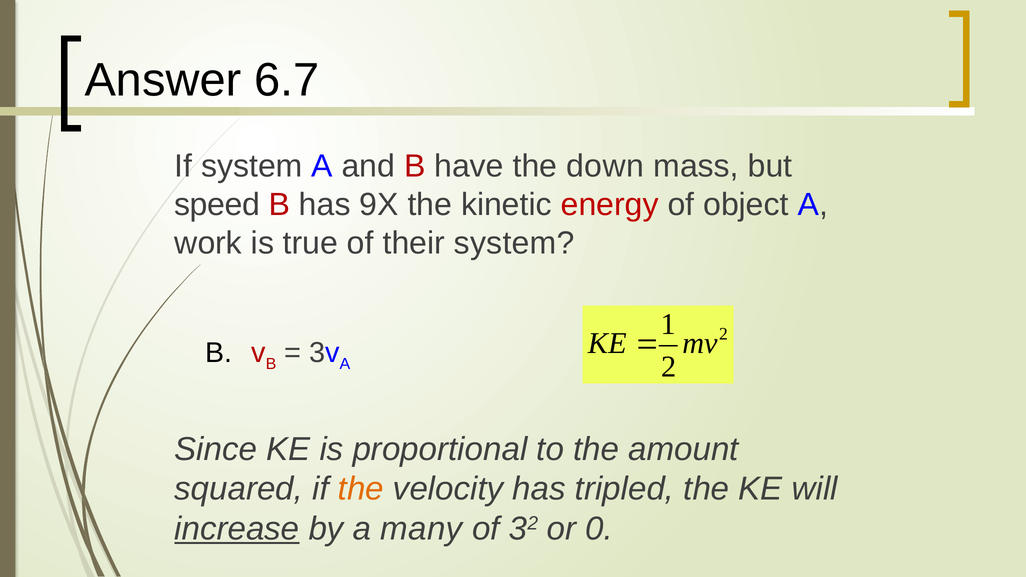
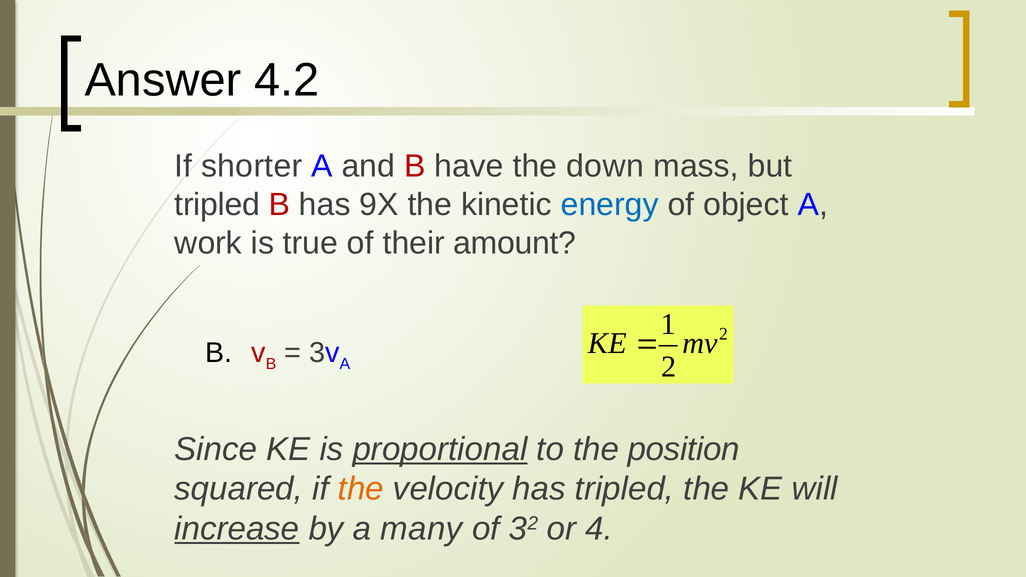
6.7: 6.7 -> 4.2
If system: system -> shorter
speed at (217, 205): speed -> tripled
energy colour: red -> blue
their system: system -> amount
proportional underline: none -> present
amount: amount -> position
0: 0 -> 4
